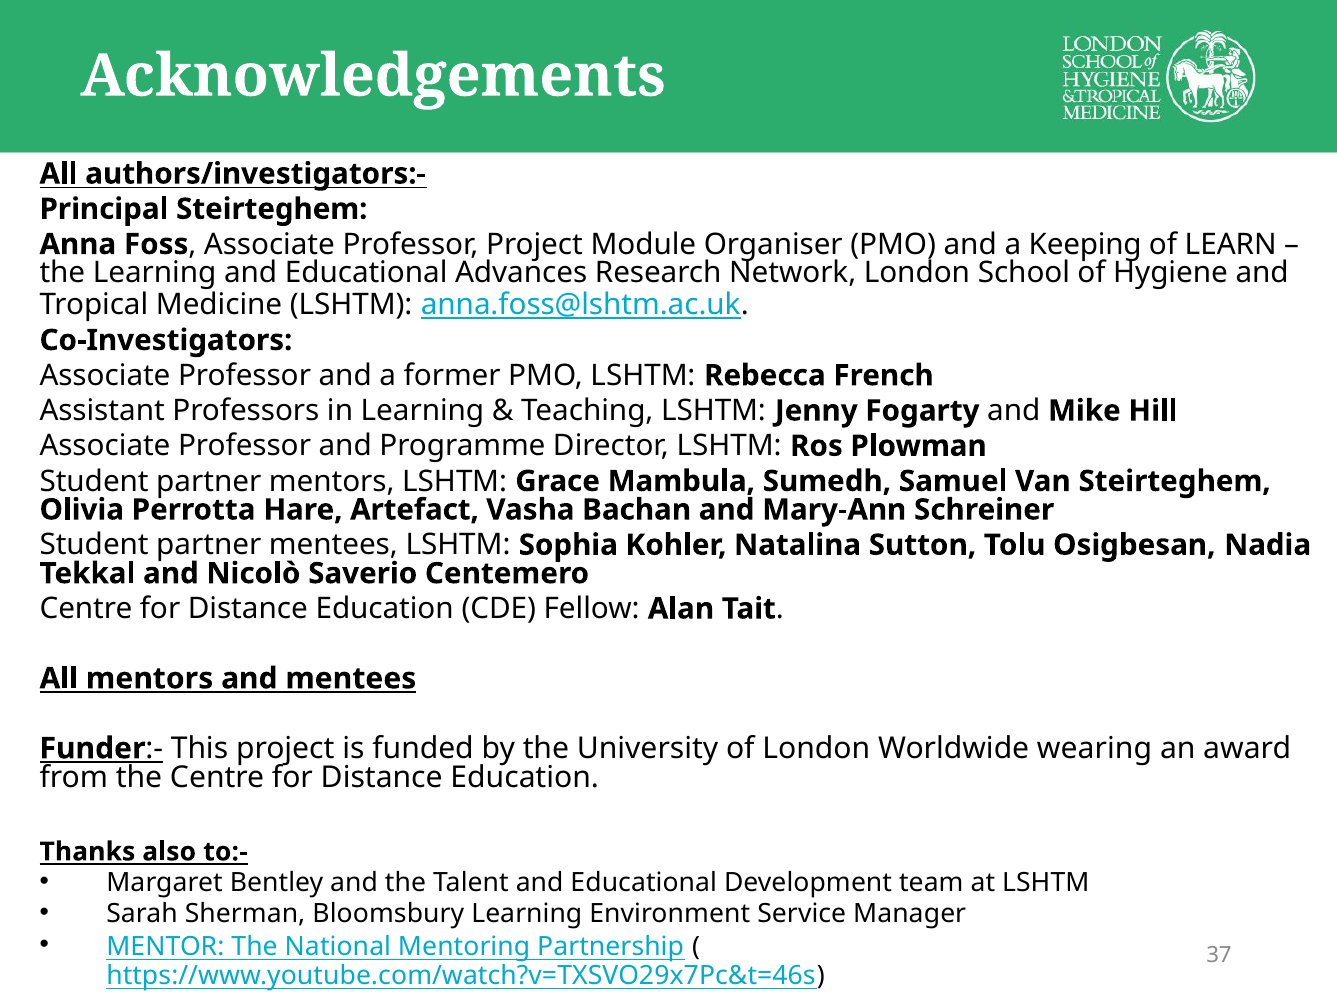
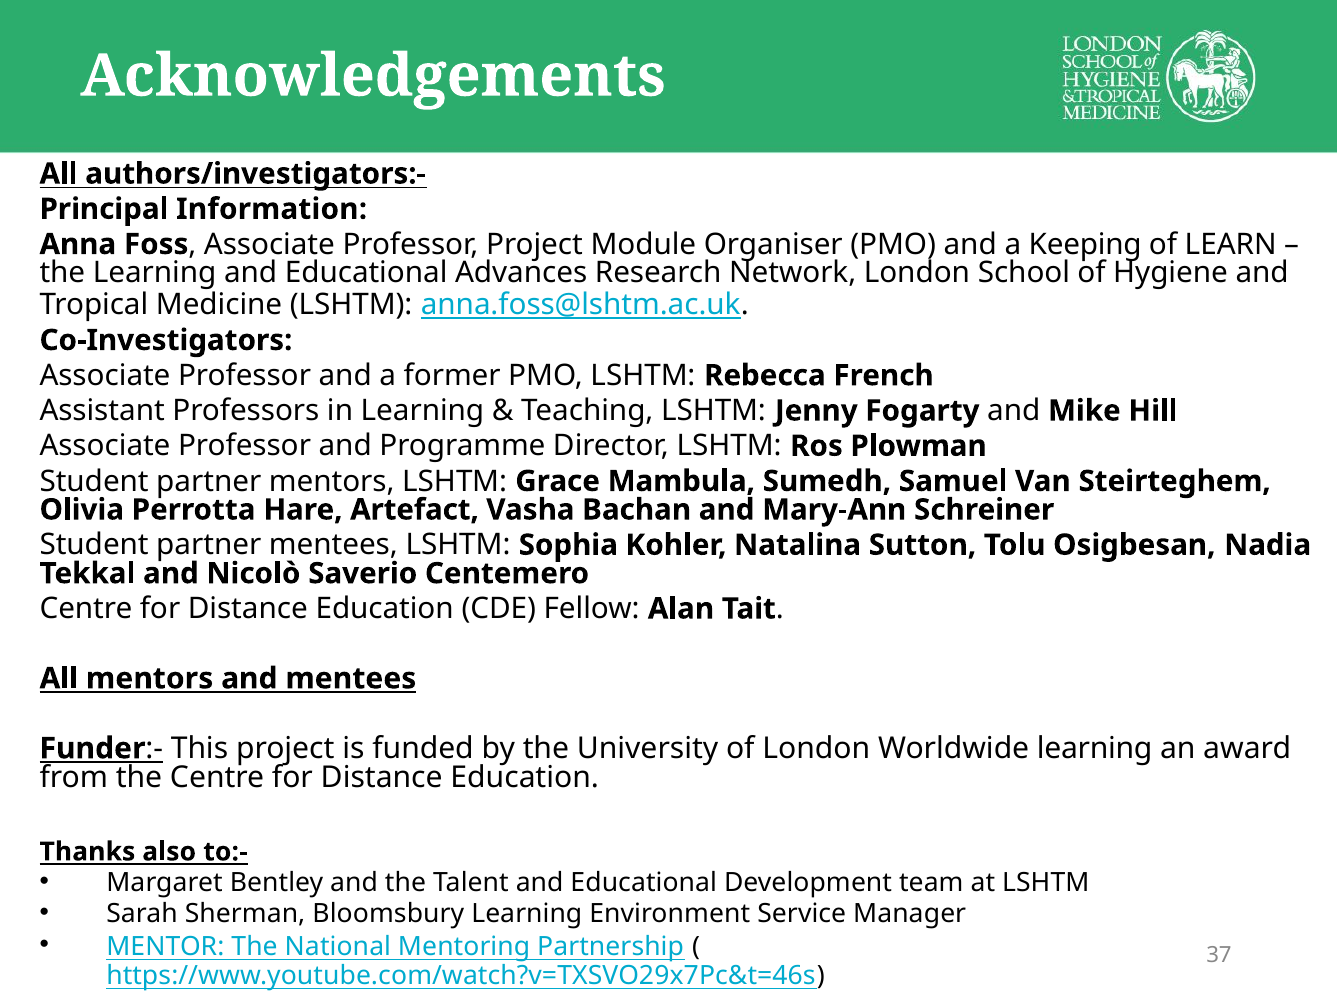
Principal Steirteghem: Steirteghem -> Information
Worldwide wearing: wearing -> learning
